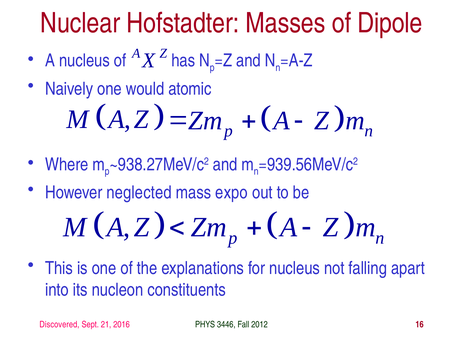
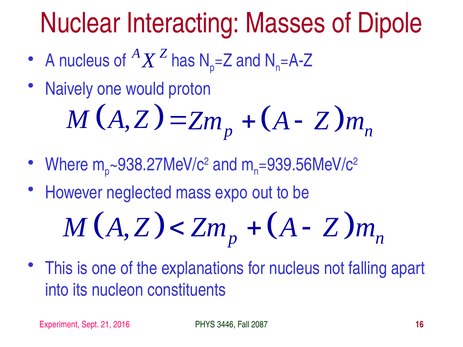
Hofstadter: Hofstadter -> Interacting
atomic: atomic -> proton
Discovered: Discovered -> Experiment
2012: 2012 -> 2087
